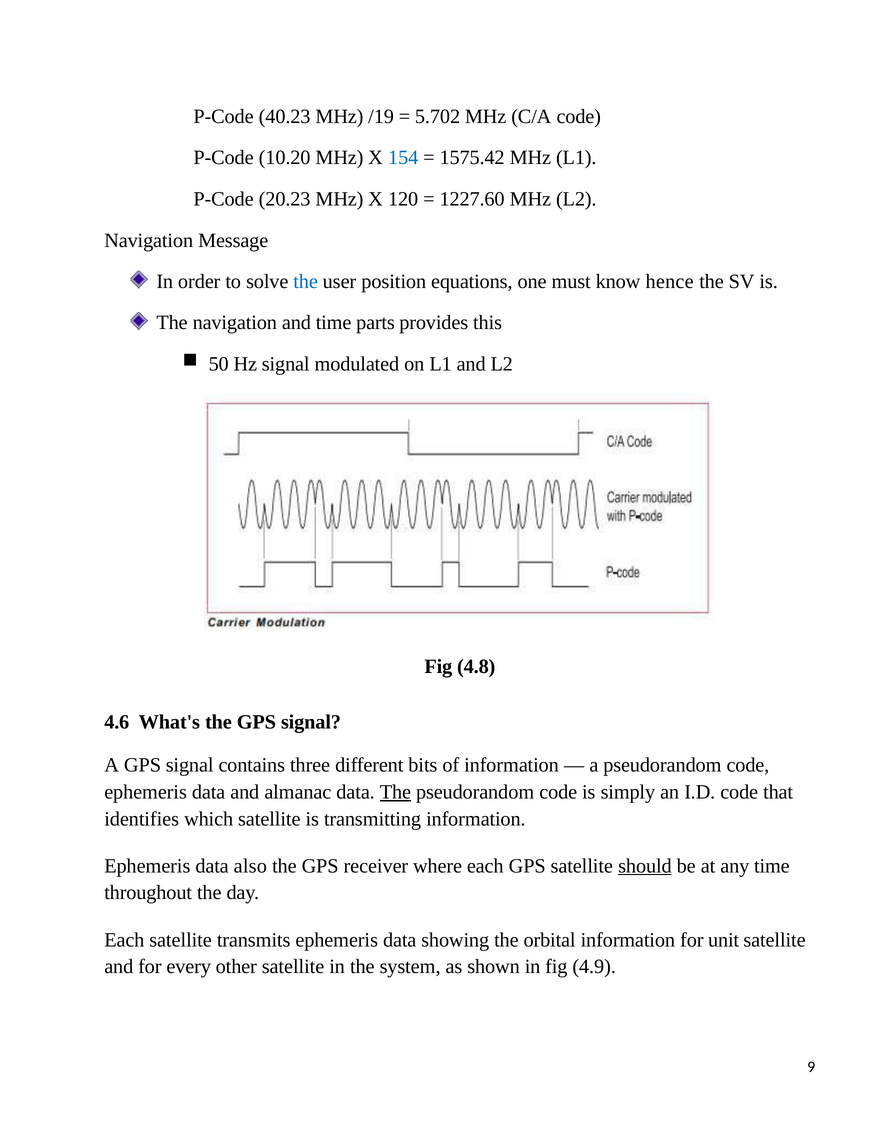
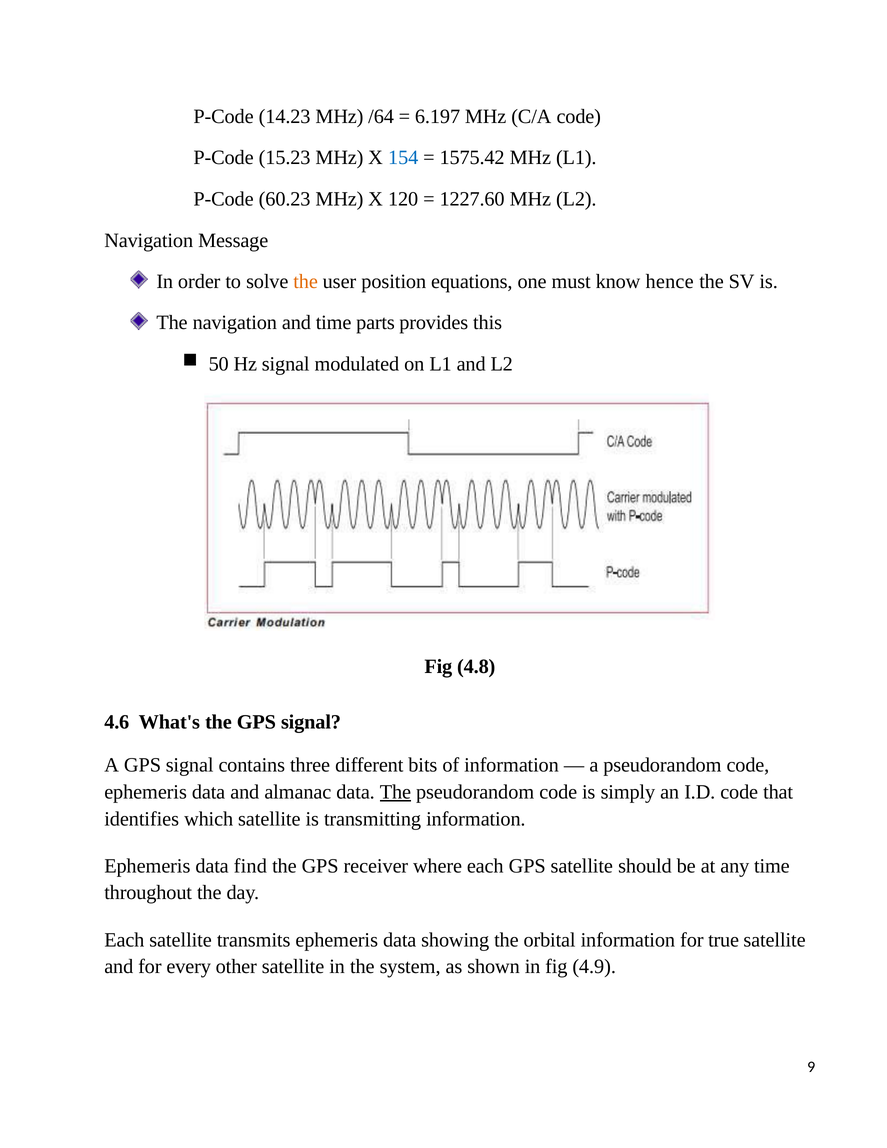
40.23: 40.23 -> 14.23
/19: /19 -> /64
5.702: 5.702 -> 6.197
10.20: 10.20 -> 15.23
20.23: 20.23 -> 60.23
the at (306, 282) colour: blue -> orange
also: also -> find
should underline: present -> none
unit: unit -> true
